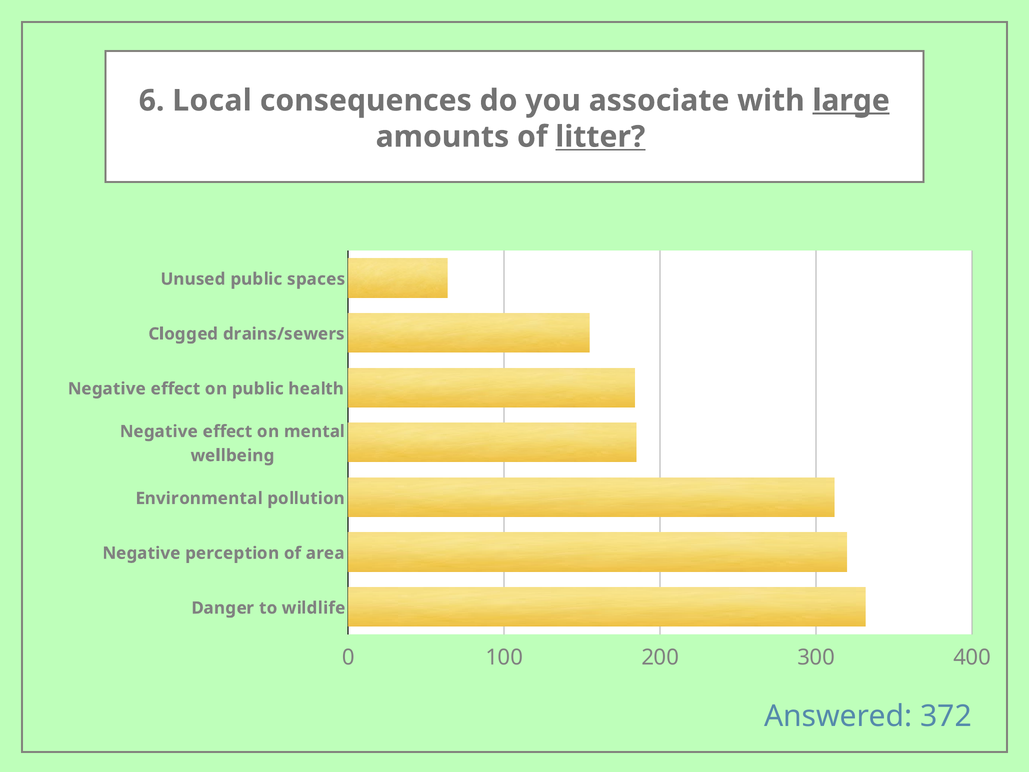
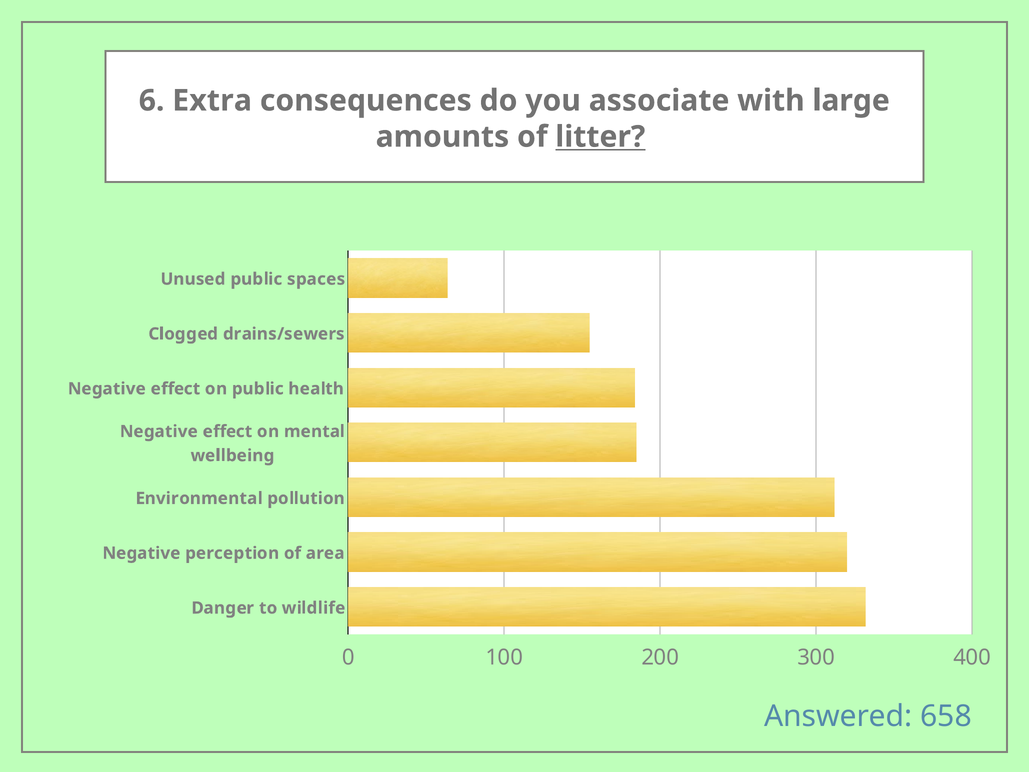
Local: Local -> Extra
large underline: present -> none
372: 372 -> 658
